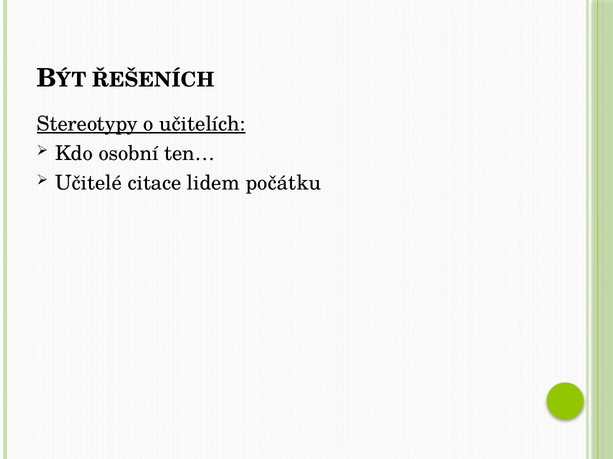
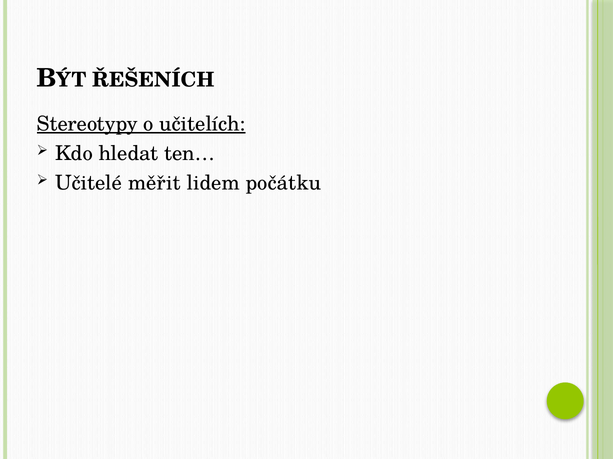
osobní: osobní -> hledat
citace: citace -> měřit
